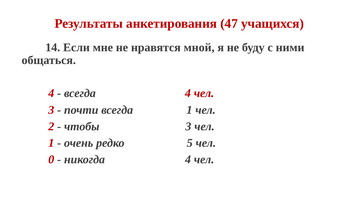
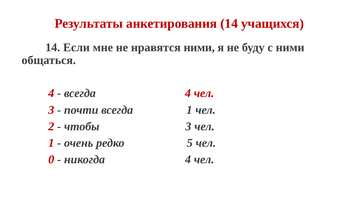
анкетирования 47: 47 -> 14
нравятся мной: мной -> ними
